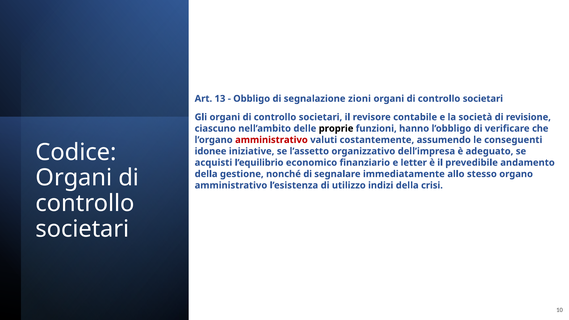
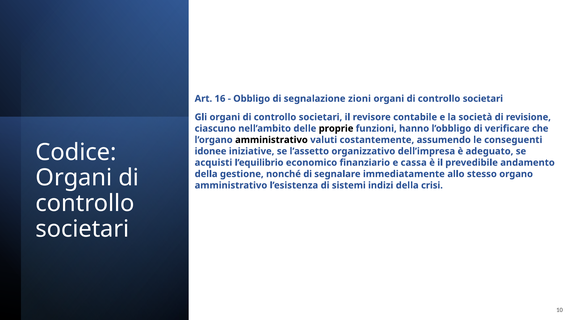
13: 13 -> 16
amministrativo at (271, 140) colour: red -> black
letter: letter -> cassa
utilizzo: utilizzo -> sistemi
